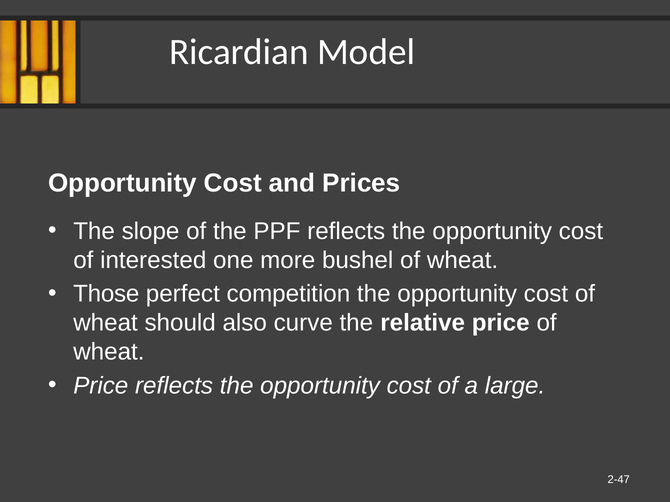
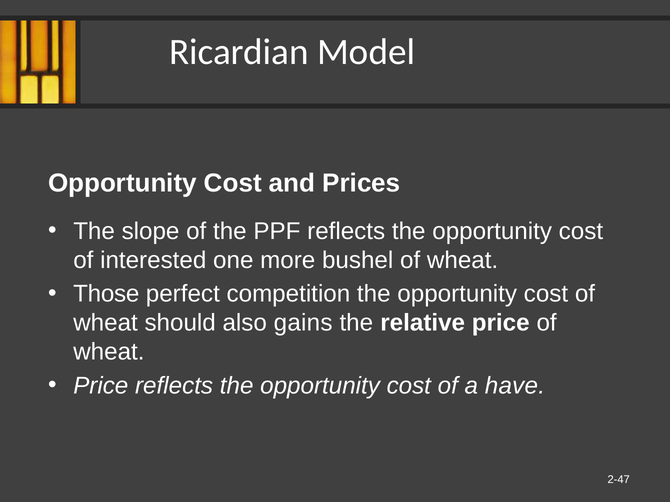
curve: curve -> gains
large: large -> have
